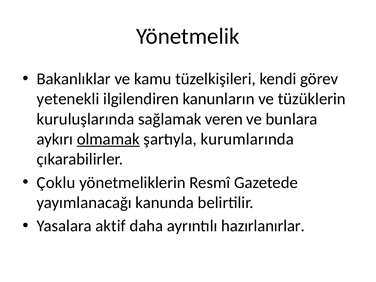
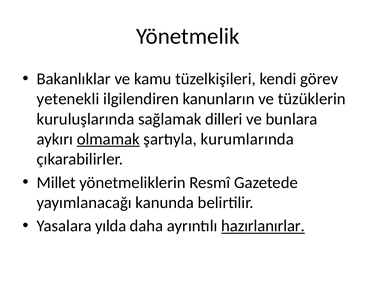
veren: veren -> dilleri
Çoklu: Çoklu -> Millet
aktif: aktif -> yılda
hazırlanırlar underline: none -> present
